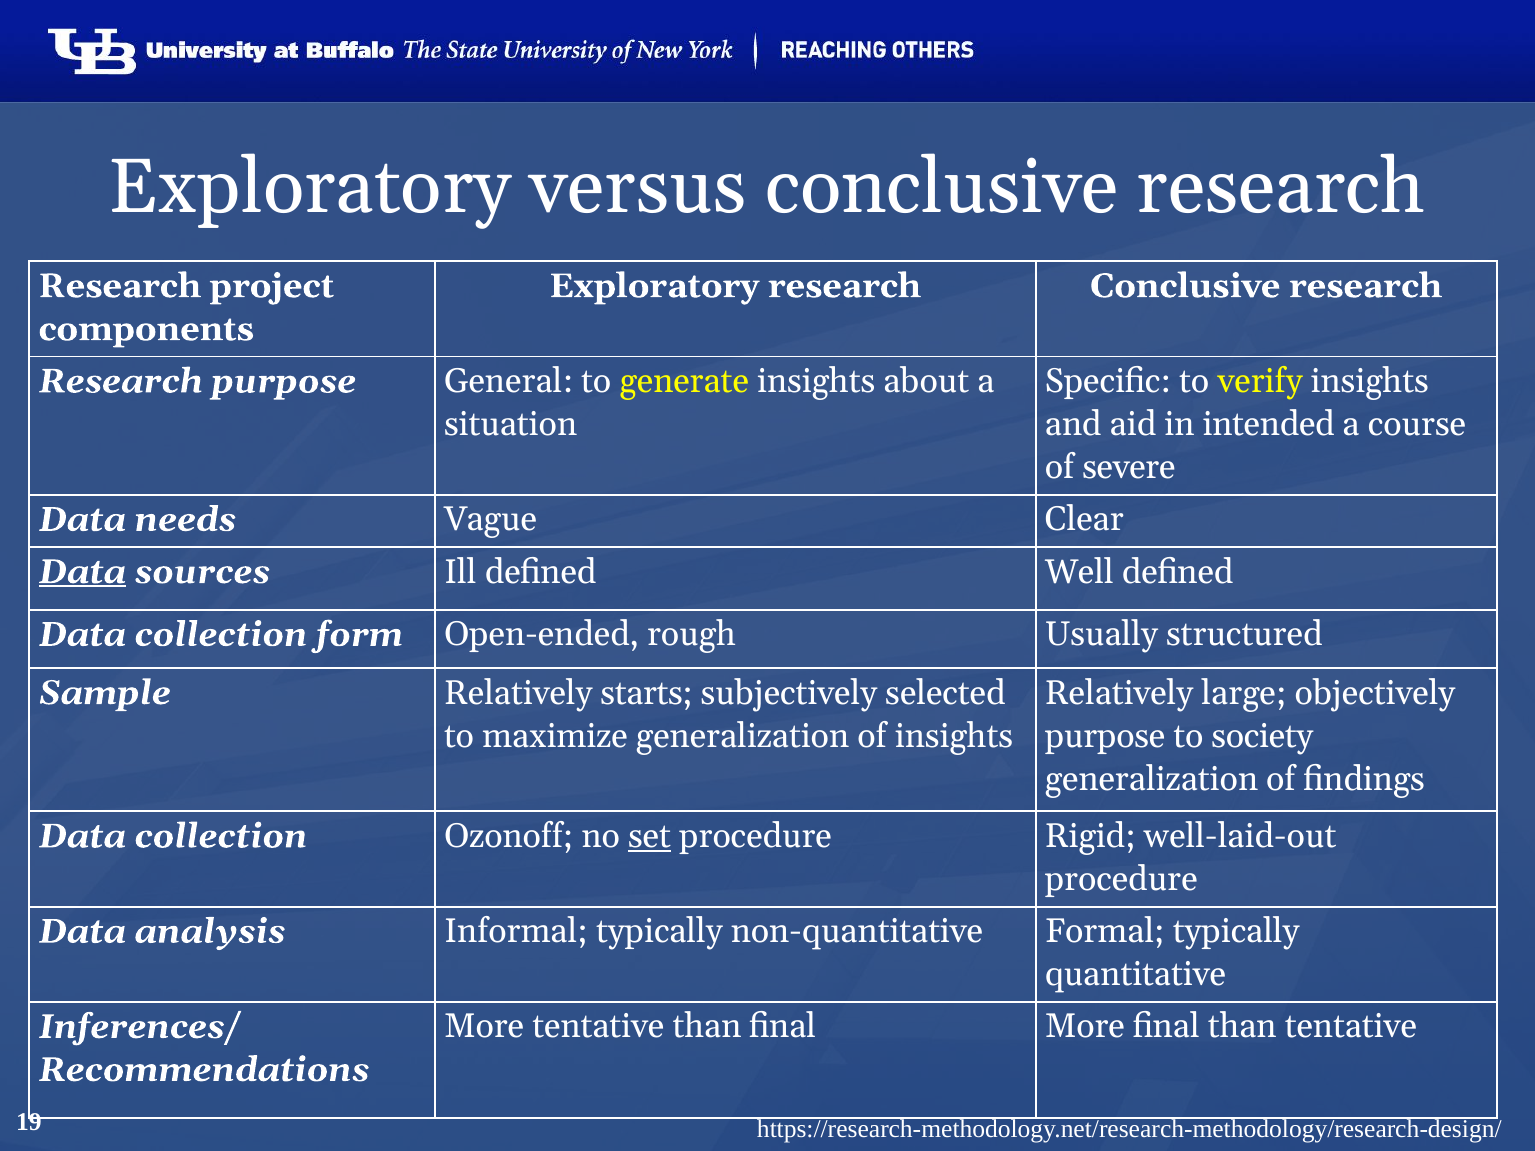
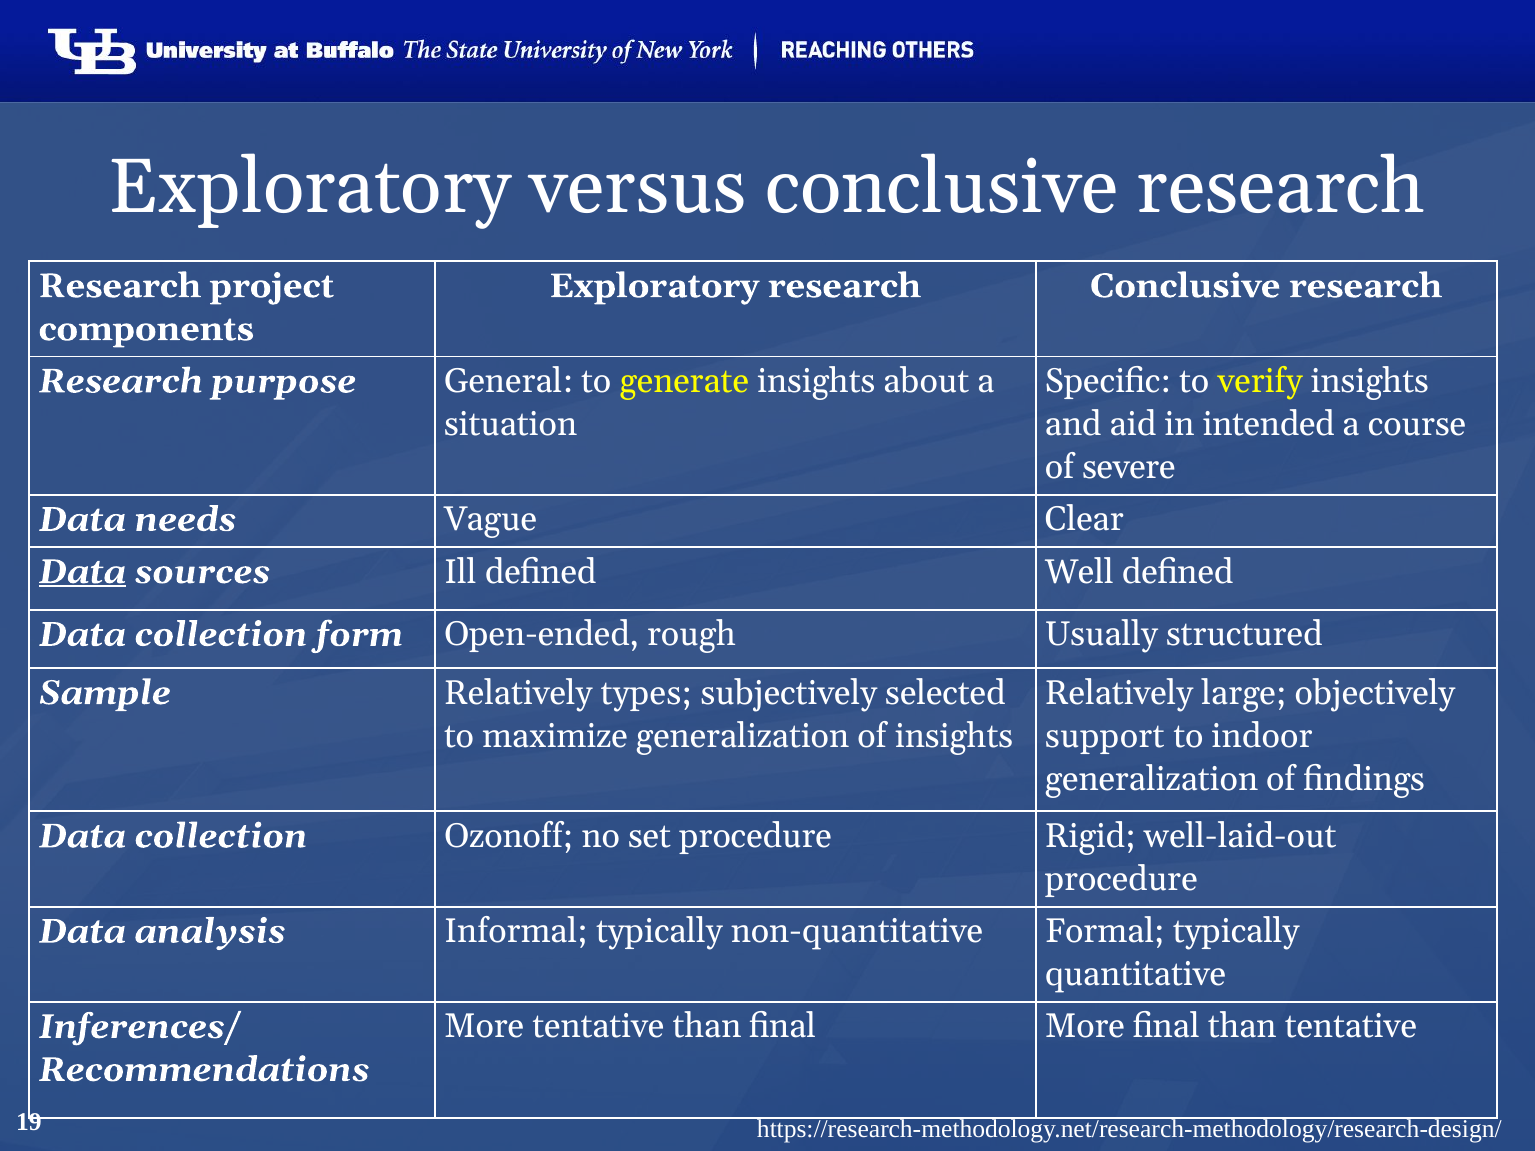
starts: starts -> types
purpose at (1105, 736): purpose -> support
society: society -> indoor
set underline: present -> none
